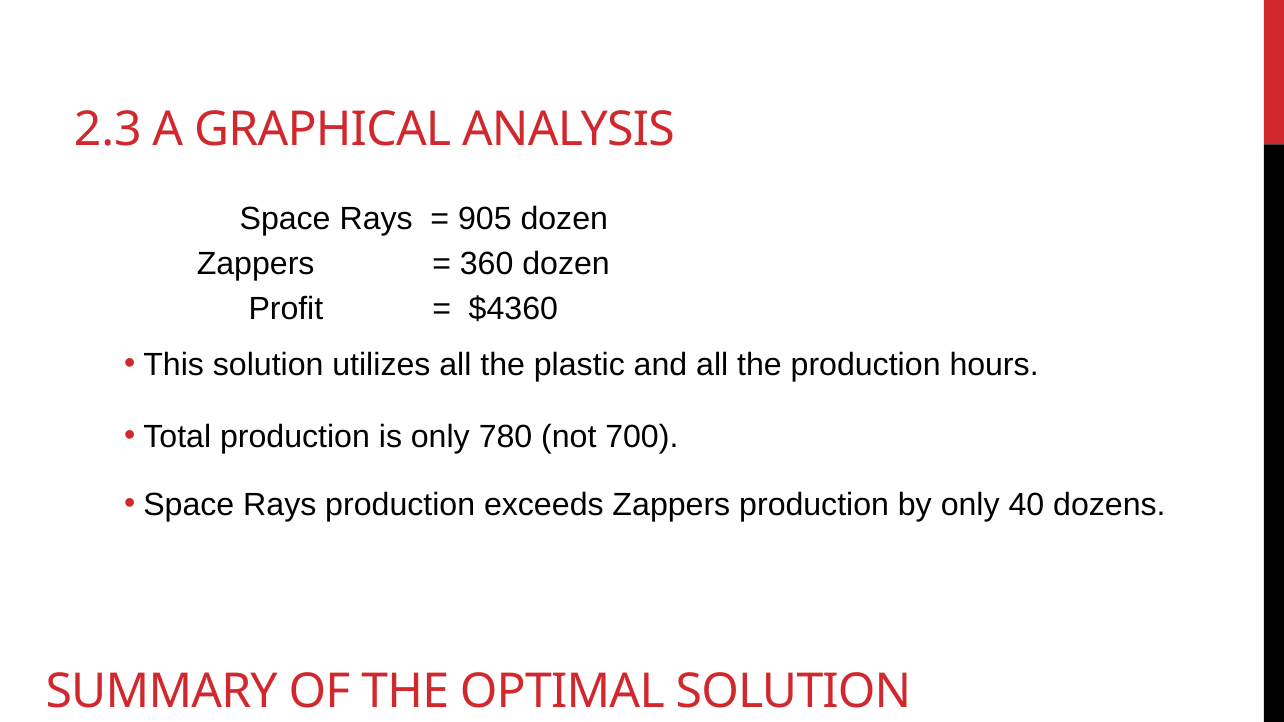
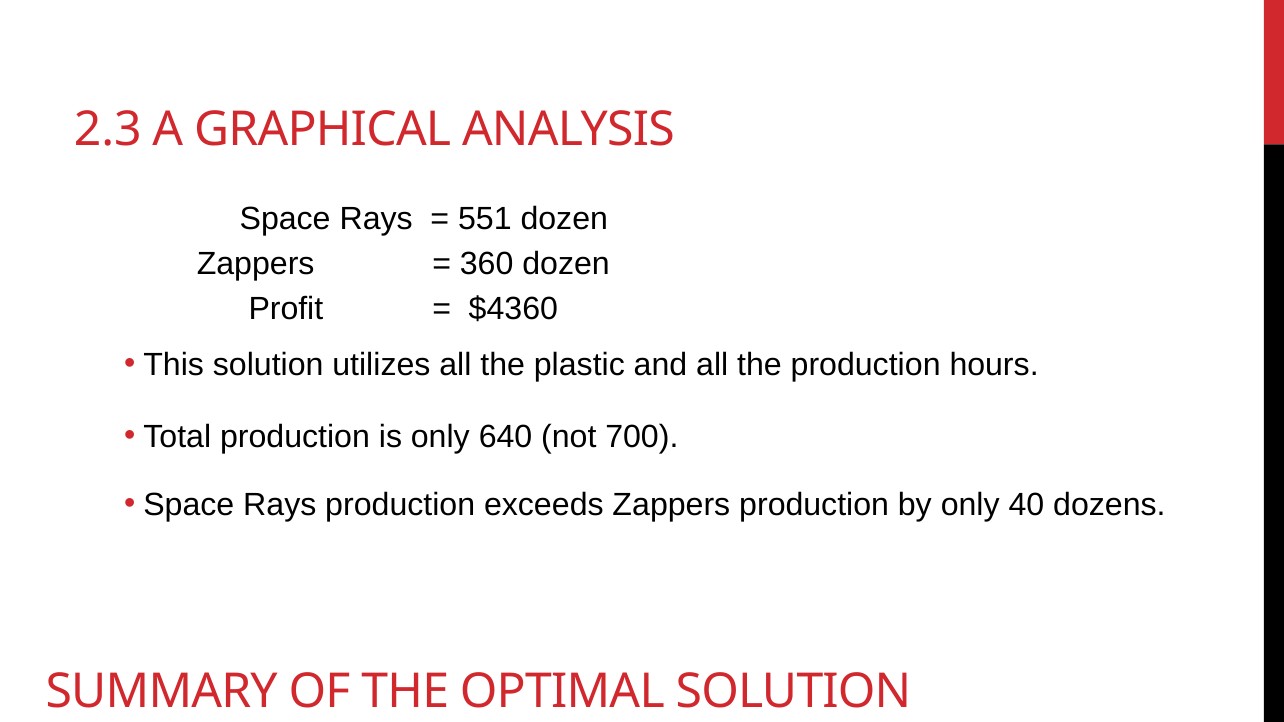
905: 905 -> 551
780: 780 -> 640
